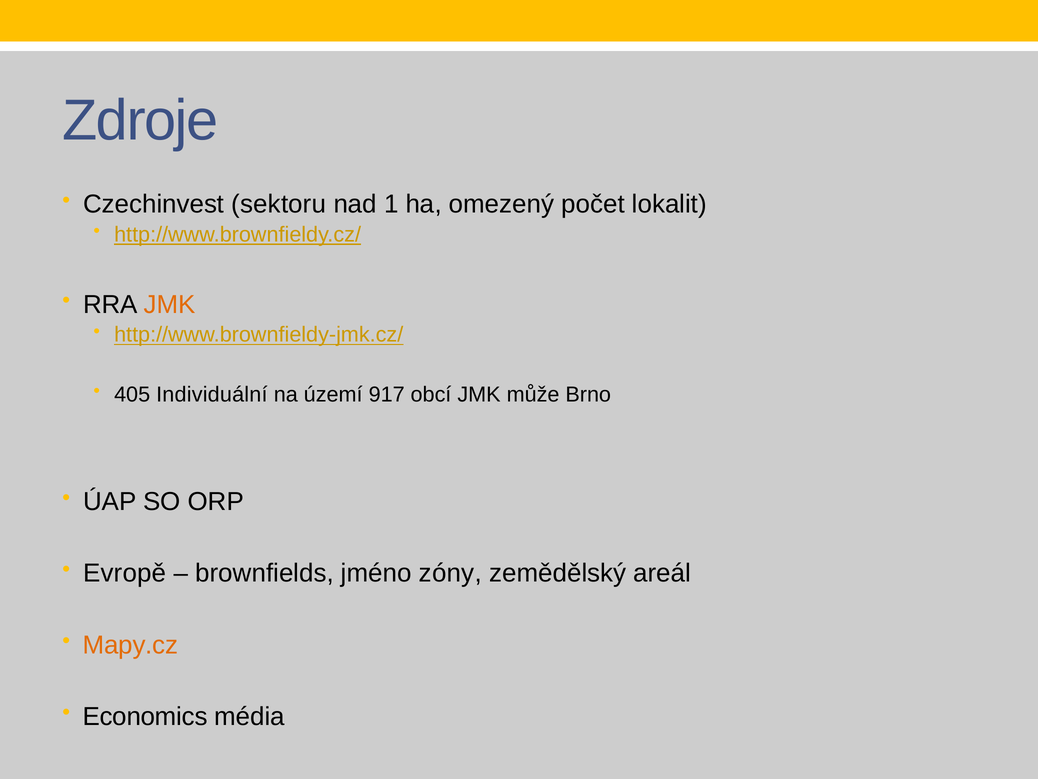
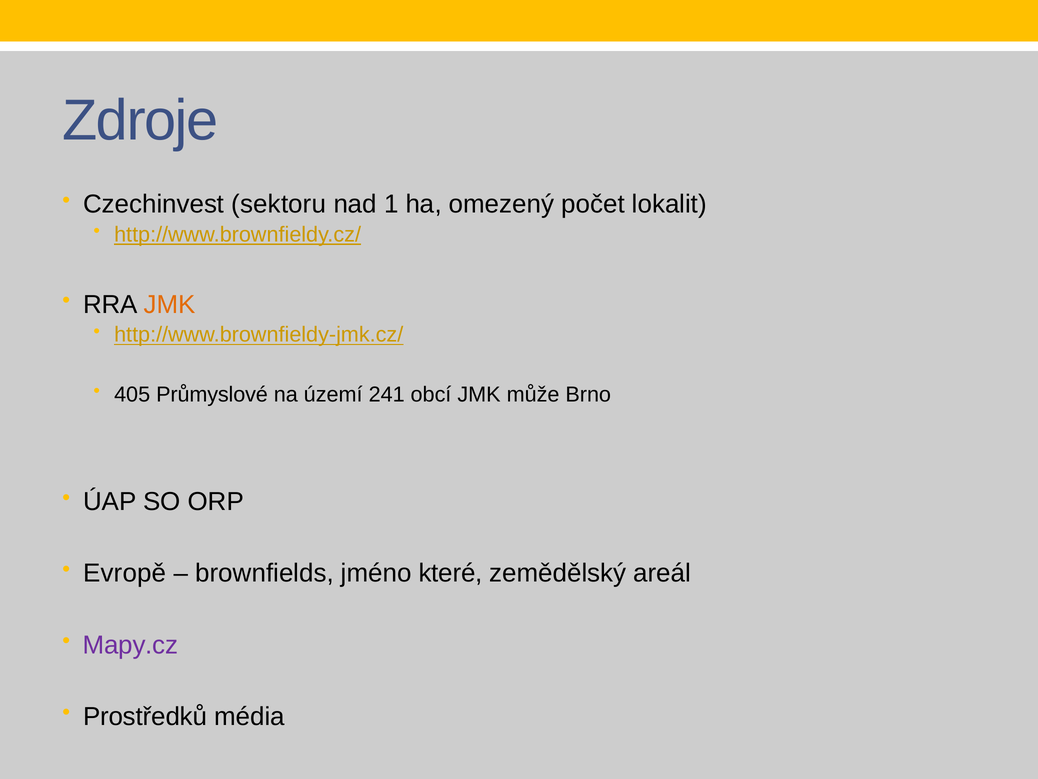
Individuální: Individuální -> Průmyslové
917: 917 -> 241
zóny: zóny -> které
Mapy.cz colour: orange -> purple
Economics: Economics -> Prostředků
